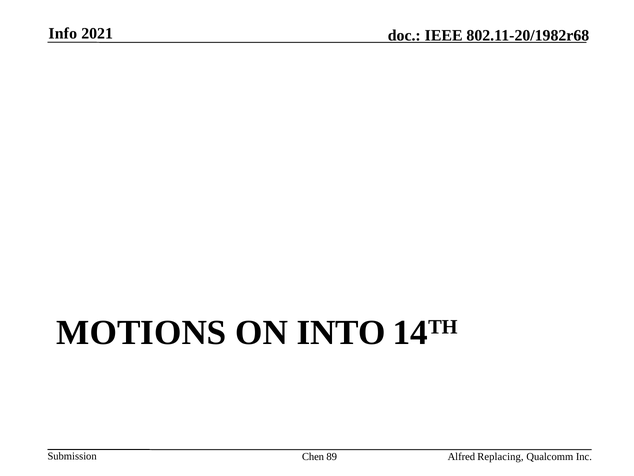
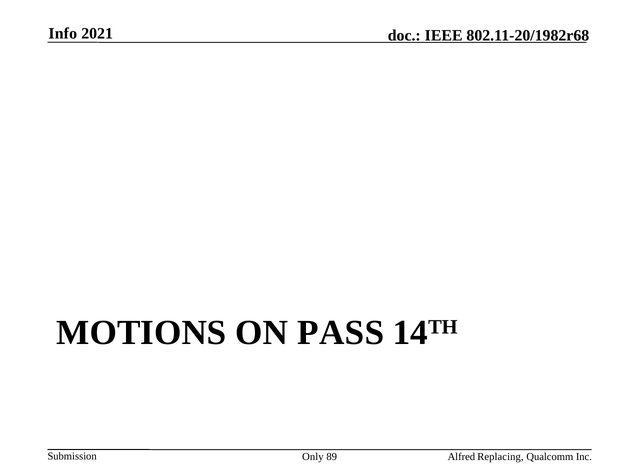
INTO: INTO -> PASS
Chen: Chen -> Only
